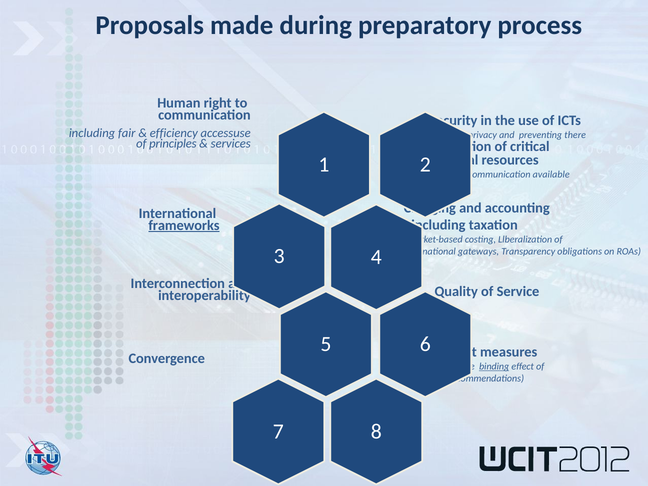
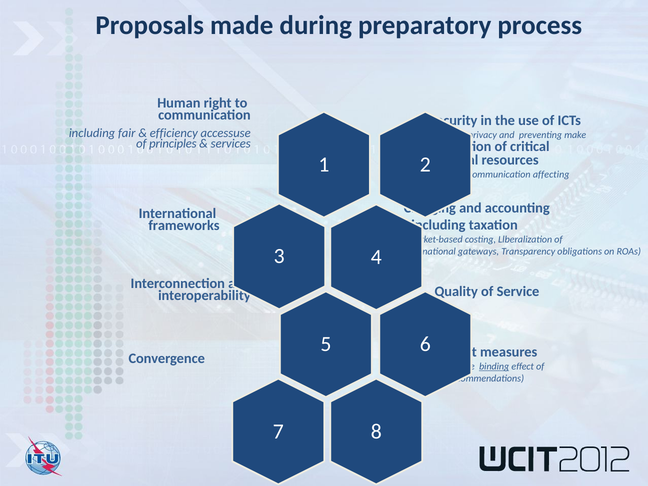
there: there -> make
available: available -> affecting
frameworks underline: present -> none
